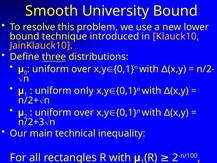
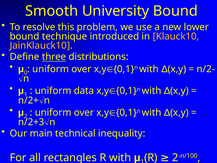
only: only -> data
